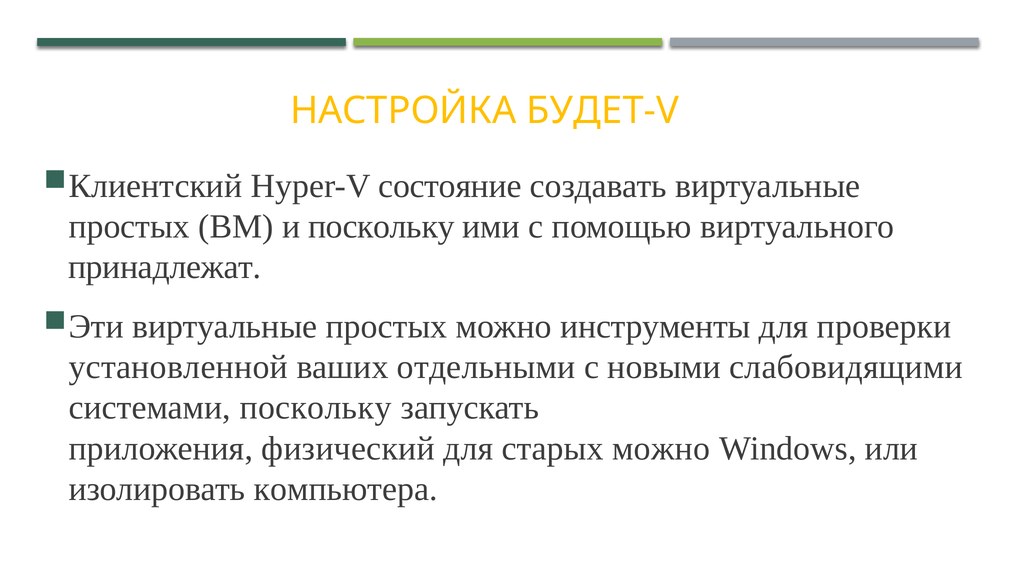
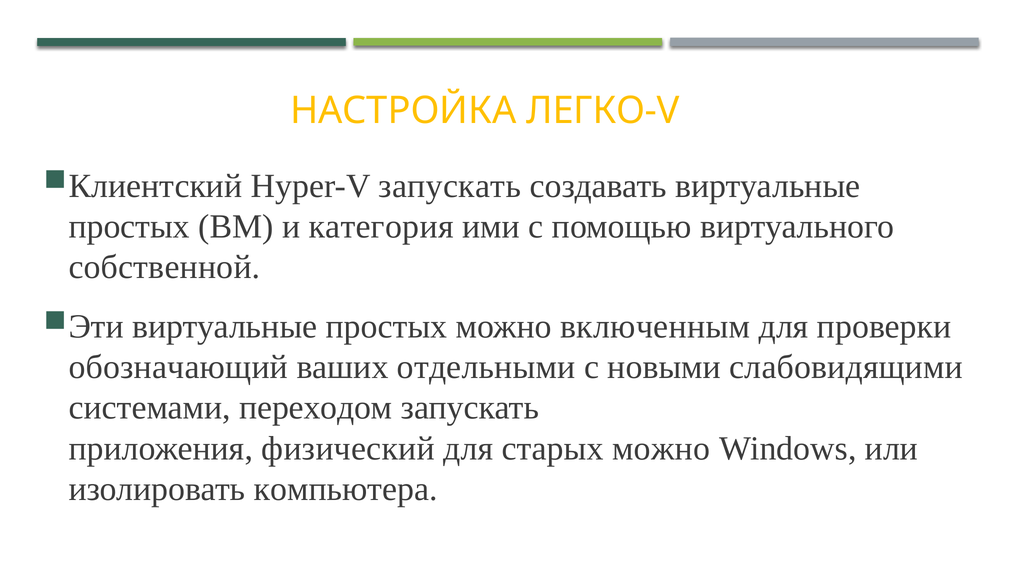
БУДЕТ-V: БУДЕТ-V -> ЛЕГКО-V
Hyper-V состояние: состояние -> запускать
и поскольку: поскольку -> категория
принадлежат: принадлежат -> собственной
инструменты: инструменты -> включенным
установленной: установленной -> обозначающий
системами поскольку: поскольку -> переходом
